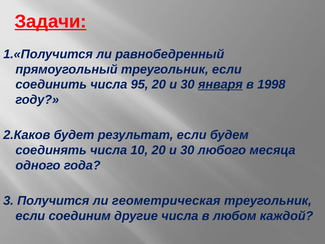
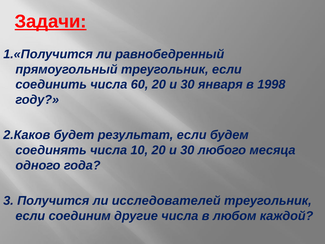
95: 95 -> 60
января underline: present -> none
геометрическая: геометрическая -> исследователей
